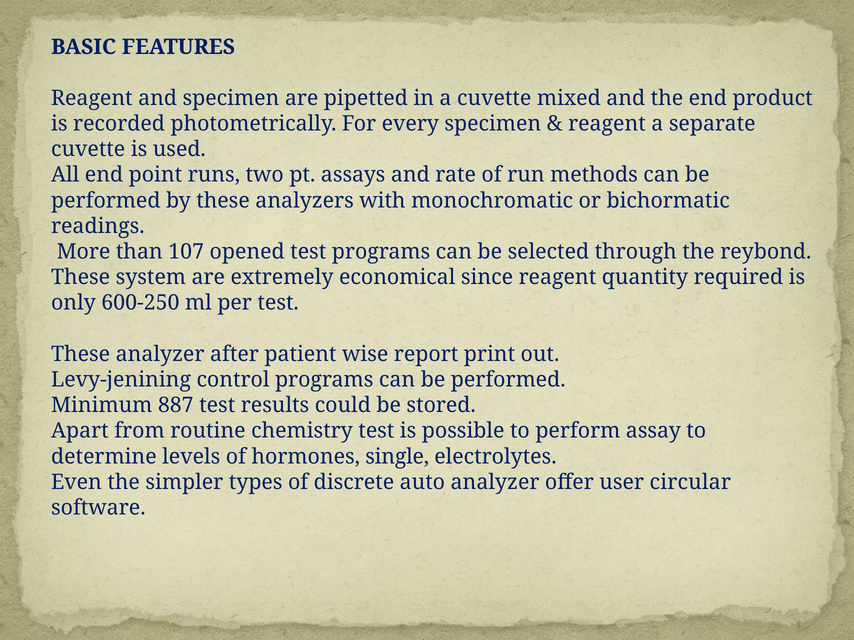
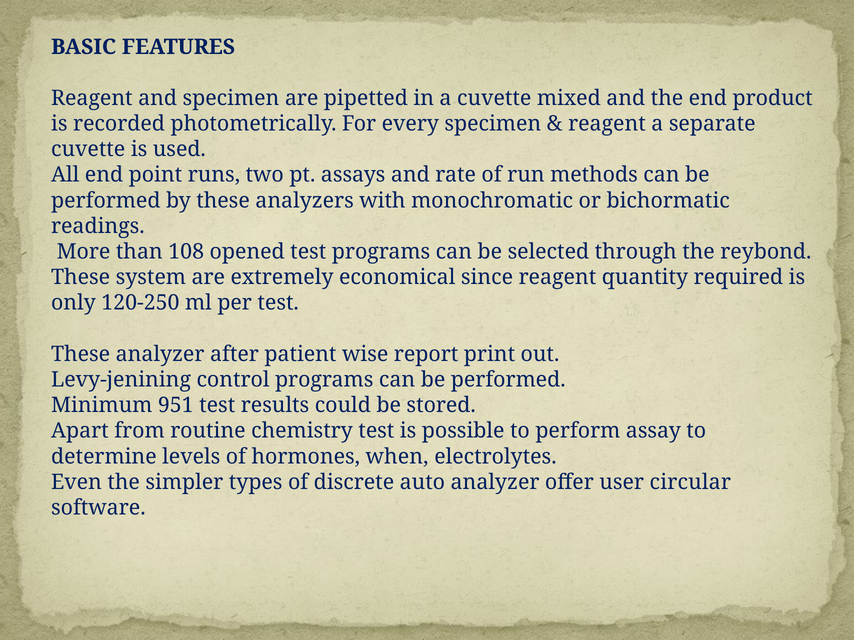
107: 107 -> 108
600-250: 600-250 -> 120-250
887: 887 -> 951
single: single -> when
